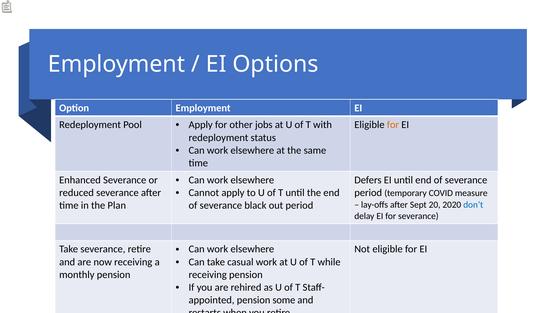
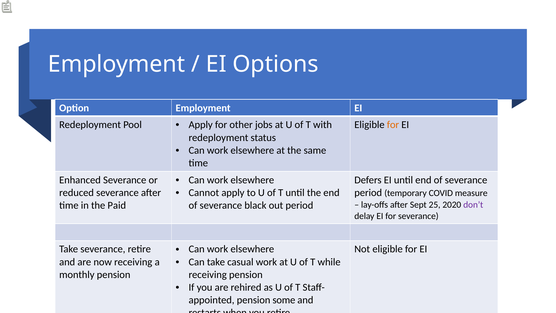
20: 20 -> 25
don’t colour: blue -> purple
Plan: Plan -> Paid
